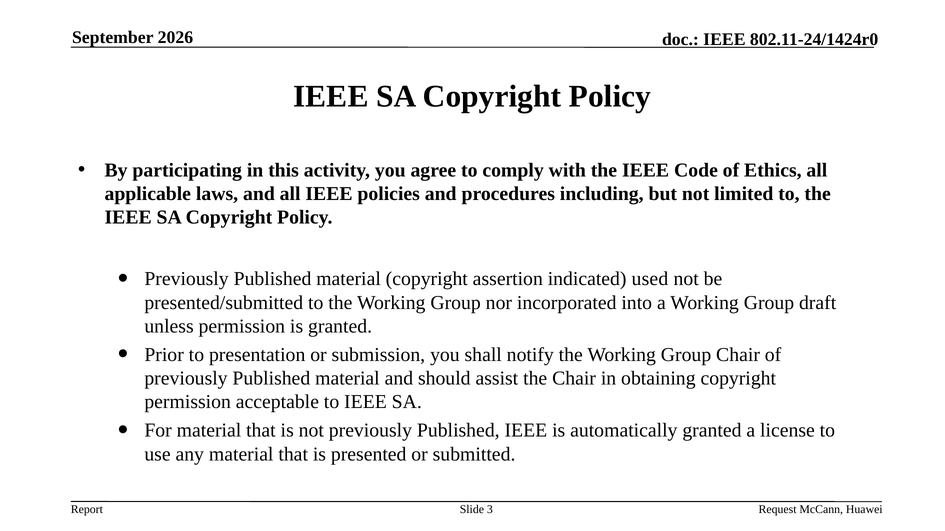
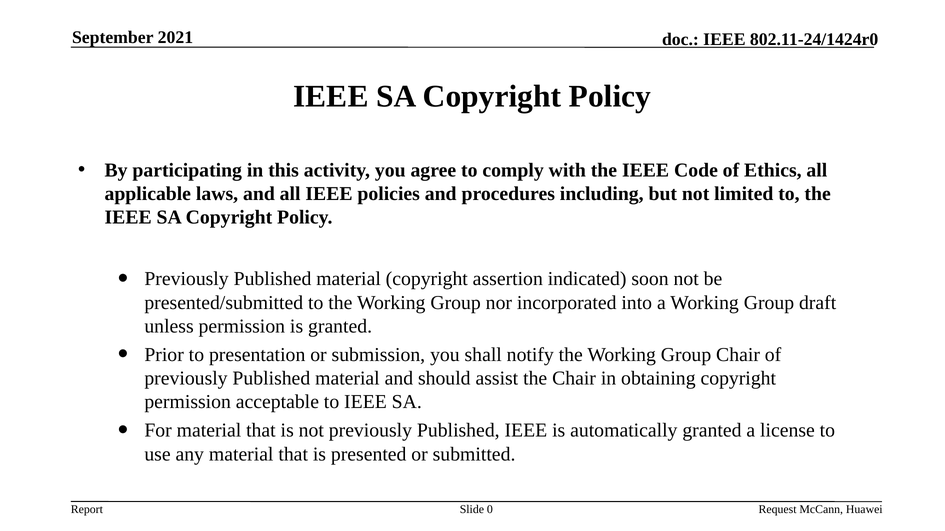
2026: 2026 -> 2021
used: used -> soon
3: 3 -> 0
